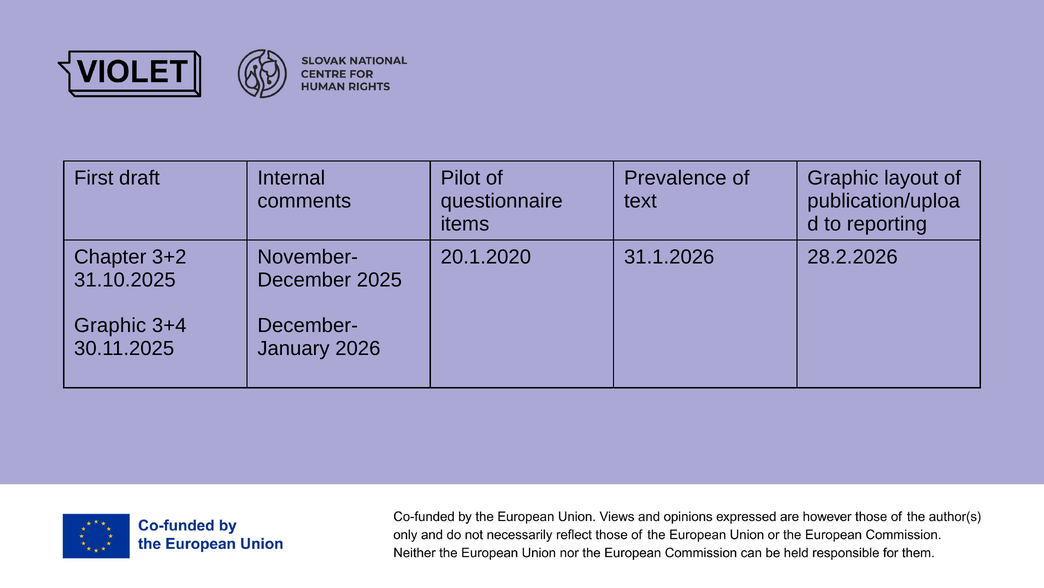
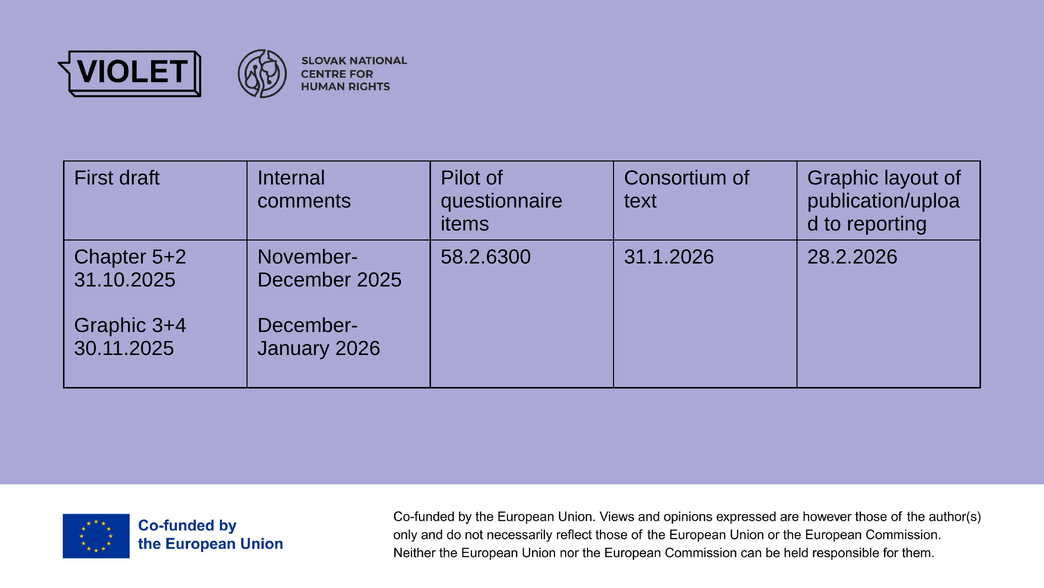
Prevalence: Prevalence -> Consortium
3+2: 3+2 -> 5+2
20.1.2020: 20.1.2020 -> 58.2.6300
